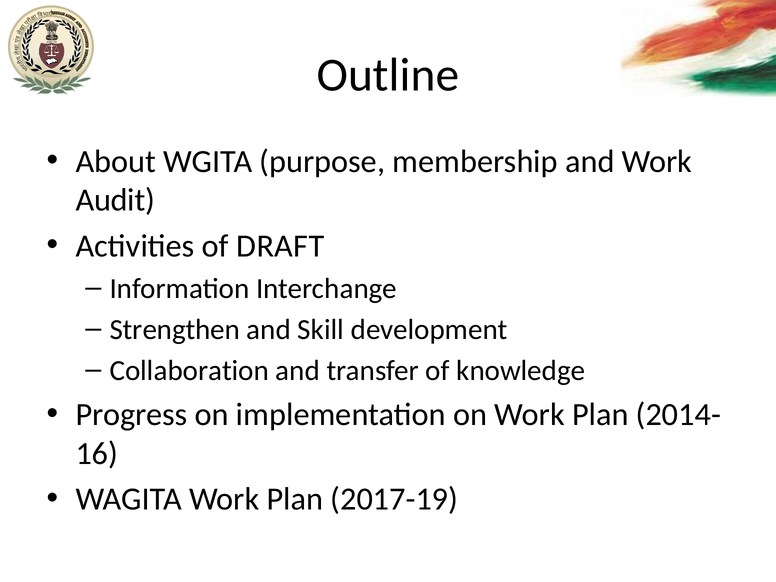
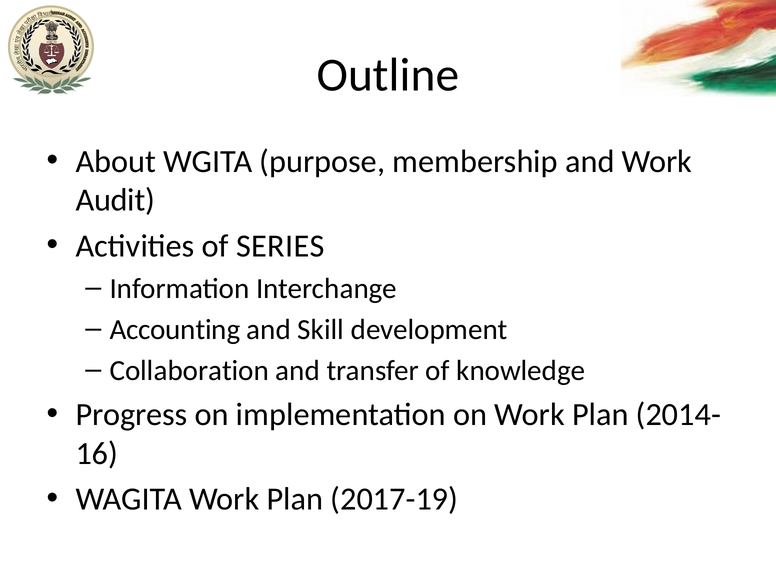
DRAFT: DRAFT -> SERIES
Strengthen: Strengthen -> Accounting
